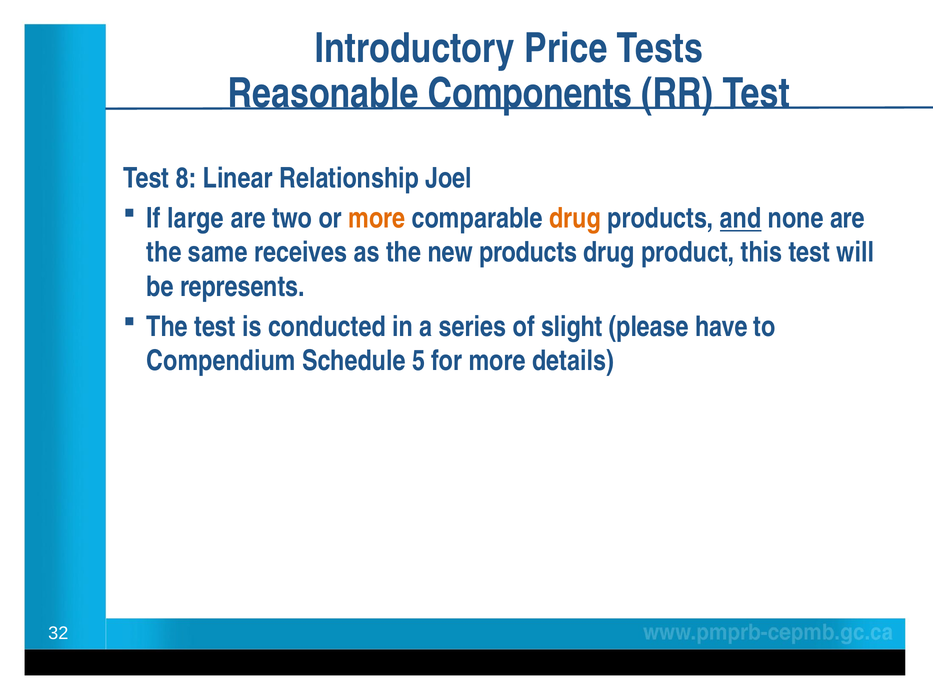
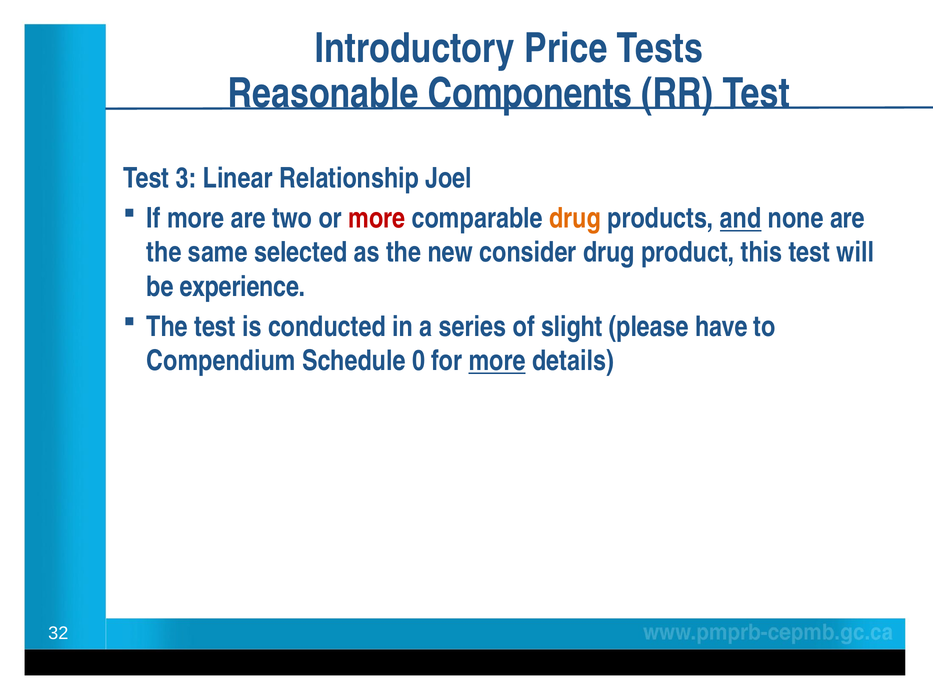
8: 8 -> 3
If large: large -> more
more at (377, 218) colour: orange -> red
receives: receives -> selected
new products: products -> consider
represents: represents -> experience
5: 5 -> 0
more at (497, 361) underline: none -> present
